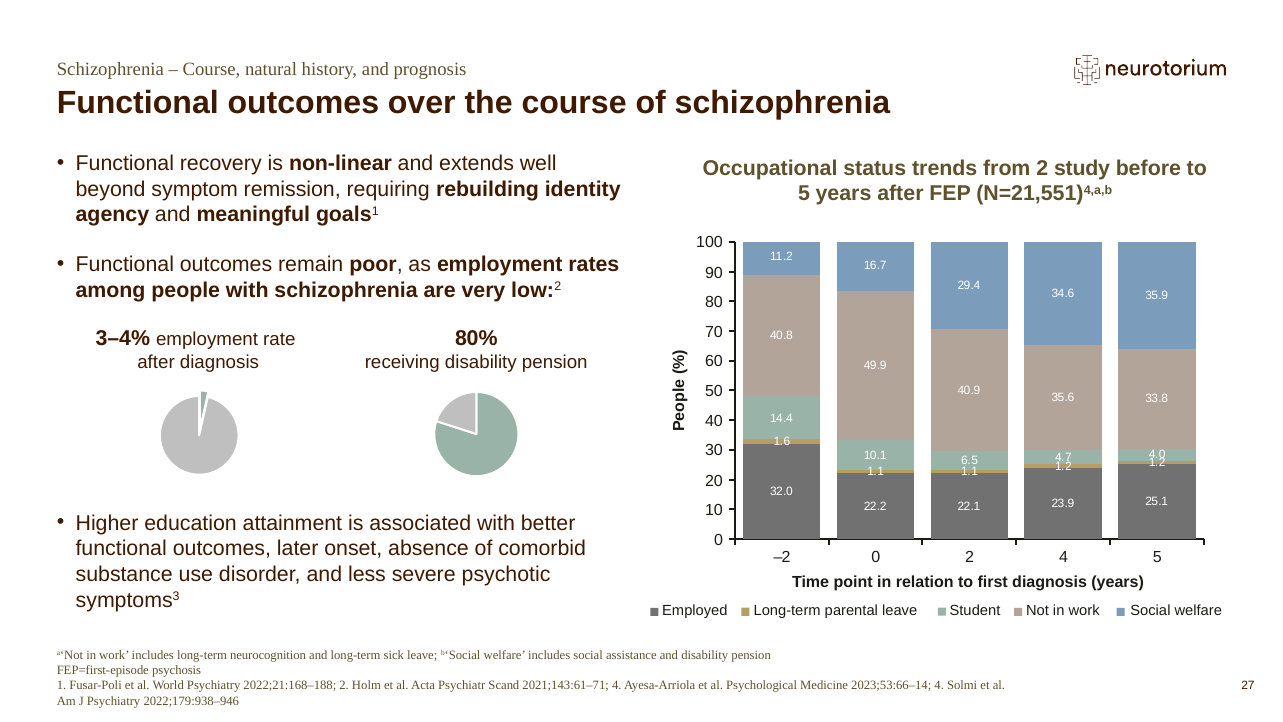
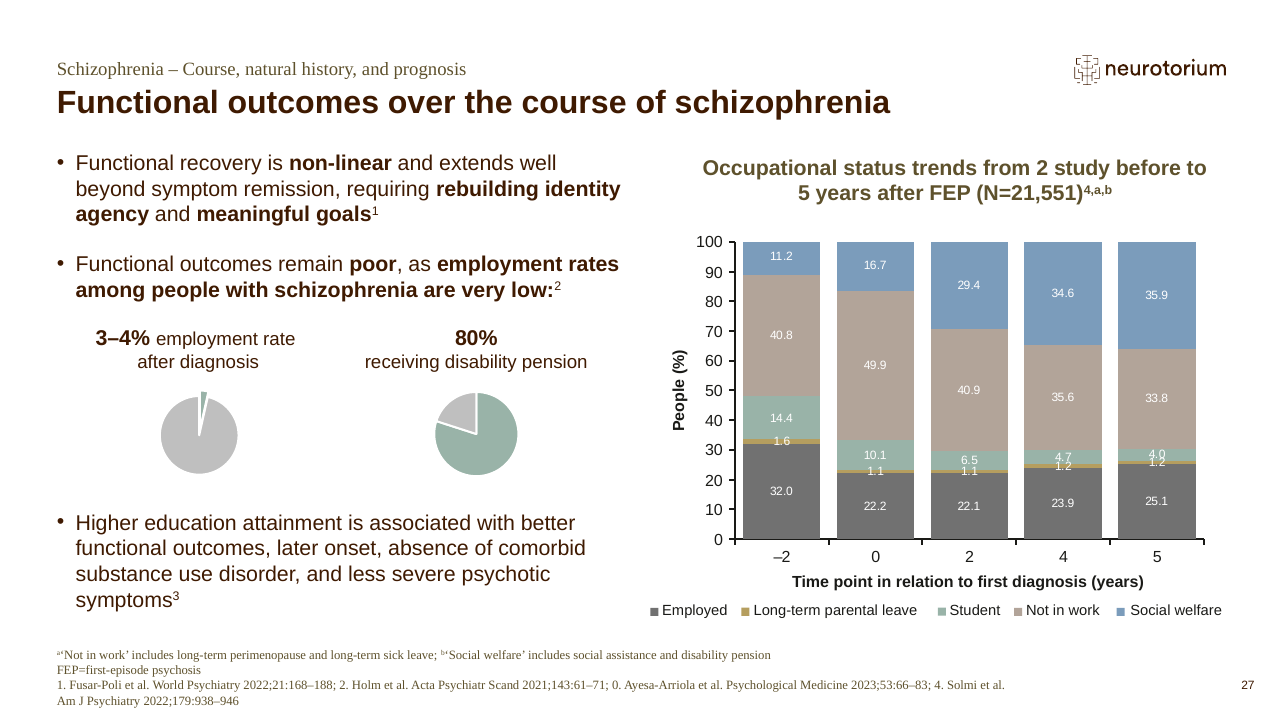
neurocognition: neurocognition -> perimenopause
2021;143:61–71 4: 4 -> 0
2023;53:66–14: 2023;53:66–14 -> 2023;53:66–83
